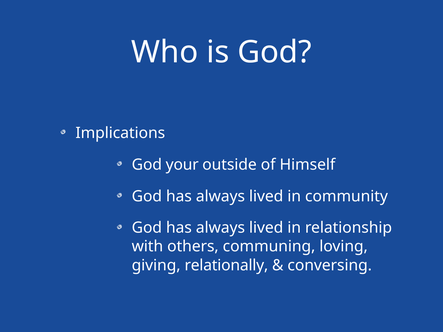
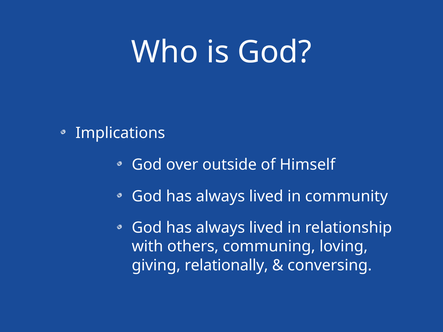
your: your -> over
